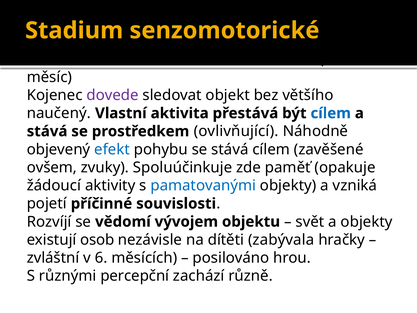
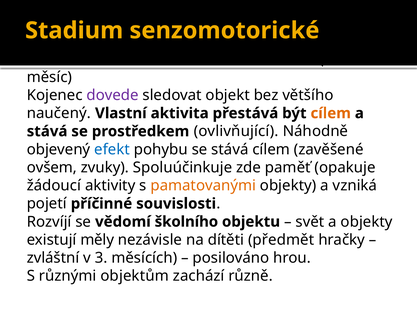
cílem at (331, 113) colour: blue -> orange
pamatovanými colour: blue -> orange
vývojem: vývojem -> školního
osob: osob -> měly
zabývala: zabývala -> předmět
6: 6 -> 3
percepční: percepční -> objektům
